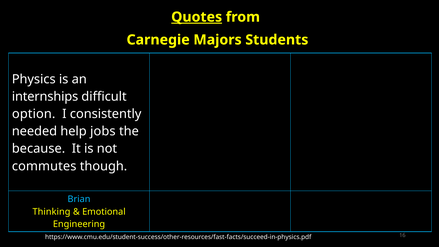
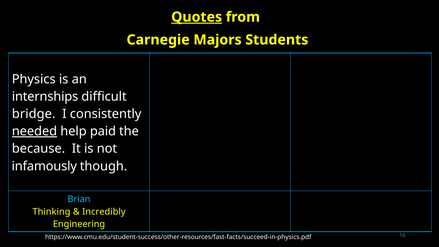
option: option -> bridge
needed underline: none -> present
jobs: jobs -> paid
commutes: commutes -> infamously
Emotional: Emotional -> Incredibly
